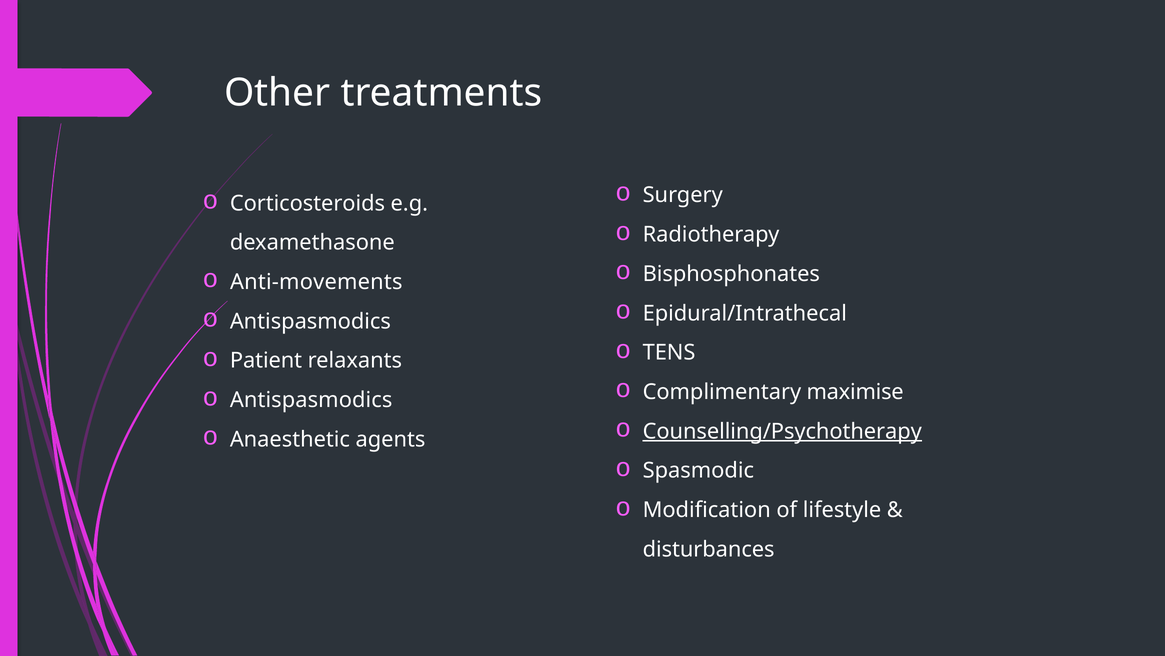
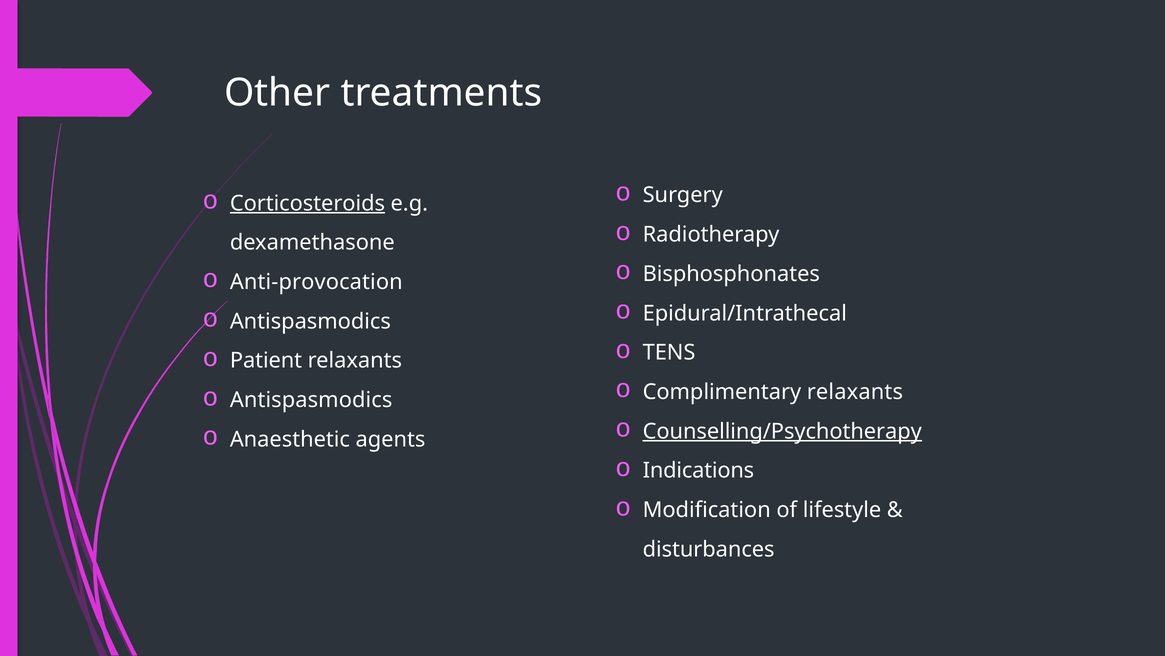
Corticosteroids underline: none -> present
Anti-movements: Anti-movements -> Anti-provocation
Complimentary maximise: maximise -> relaxants
Spasmodic: Spasmodic -> Indications
